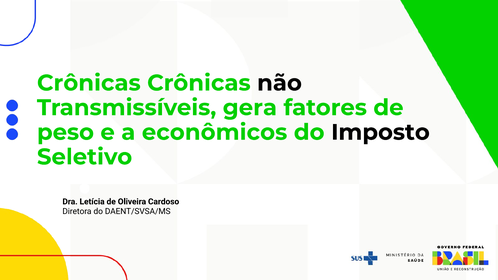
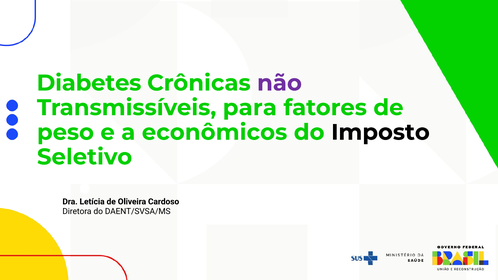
Crônicas at (89, 83): Crônicas -> Diabetes
não colour: black -> purple
gera: gera -> para
